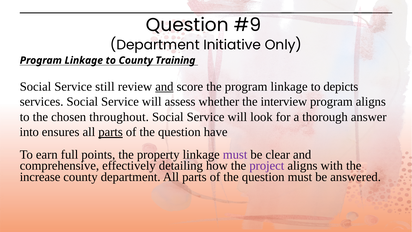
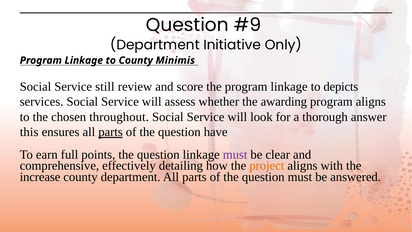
Training: Training -> Minimis
and at (164, 87) underline: present -> none
interview: interview -> awarding
into: into -> this
points the property: property -> question
project colour: purple -> orange
